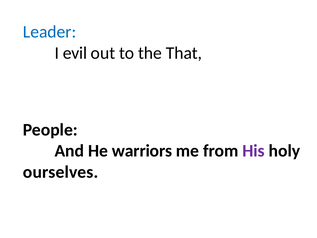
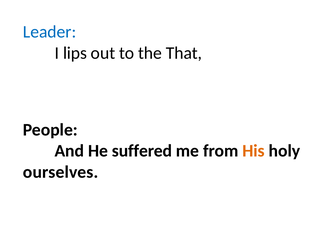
evil: evil -> lips
warriors: warriors -> suffered
His colour: purple -> orange
